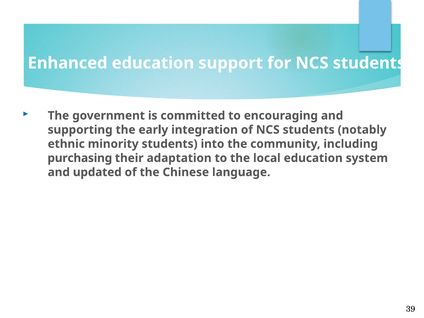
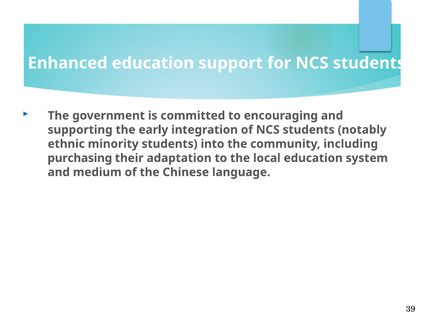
updated: updated -> medium
